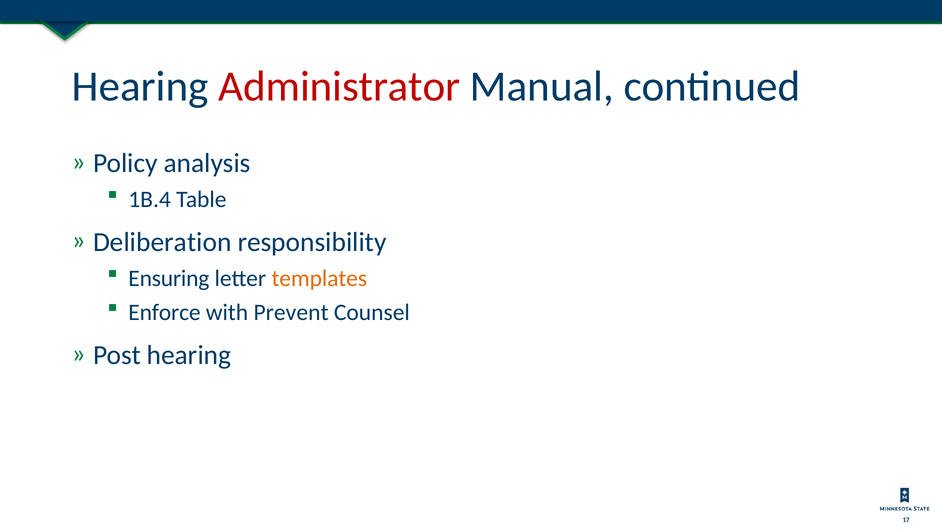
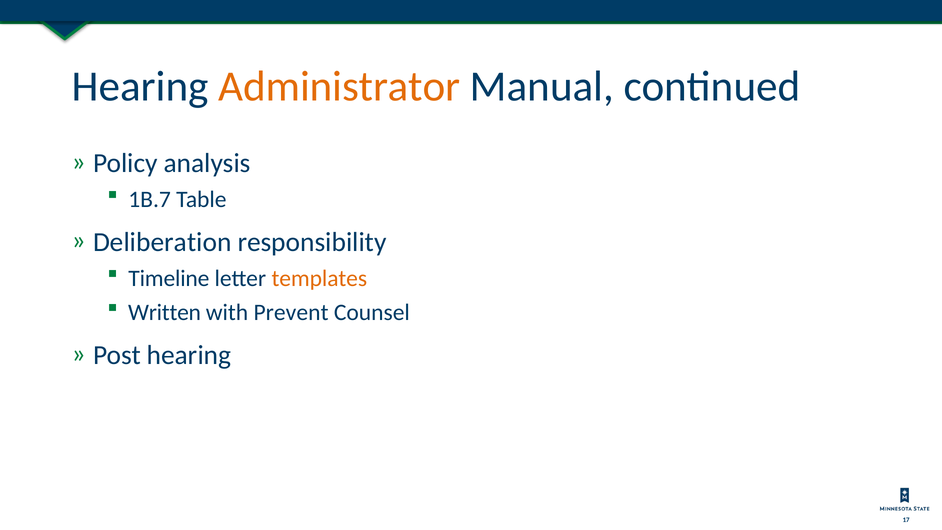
Administrator colour: red -> orange
1B.4: 1B.4 -> 1B.7
Ensuring: Ensuring -> Timeline
Enforce: Enforce -> Written
